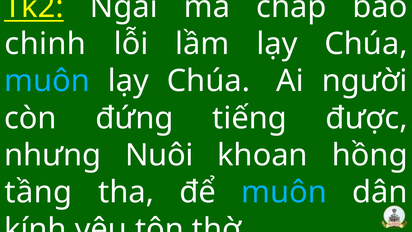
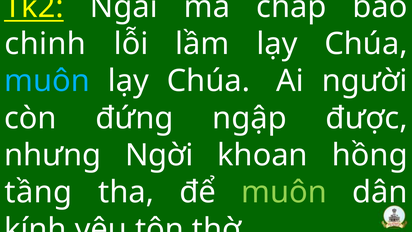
tiếng: tiếng -> ngập
Nuôi: Nuôi -> Ngời
muôn at (284, 192) colour: light blue -> light green
